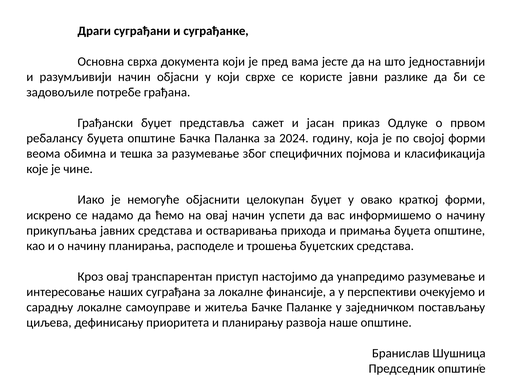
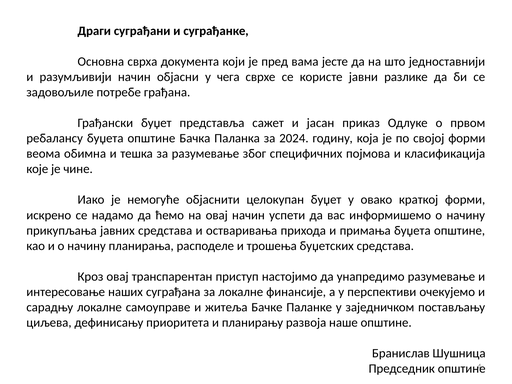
у који: који -> чега
